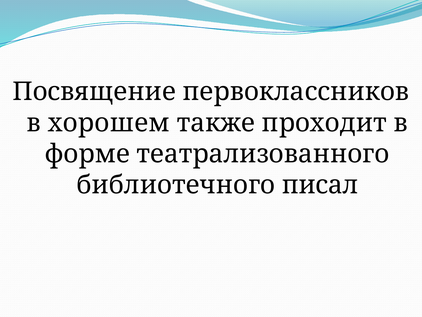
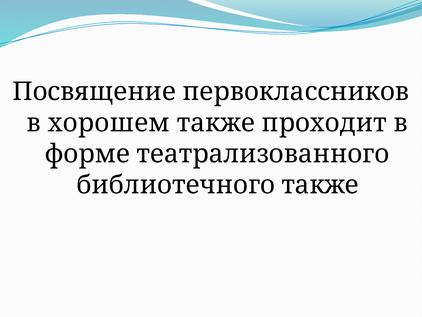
библиотечного писал: писал -> также
